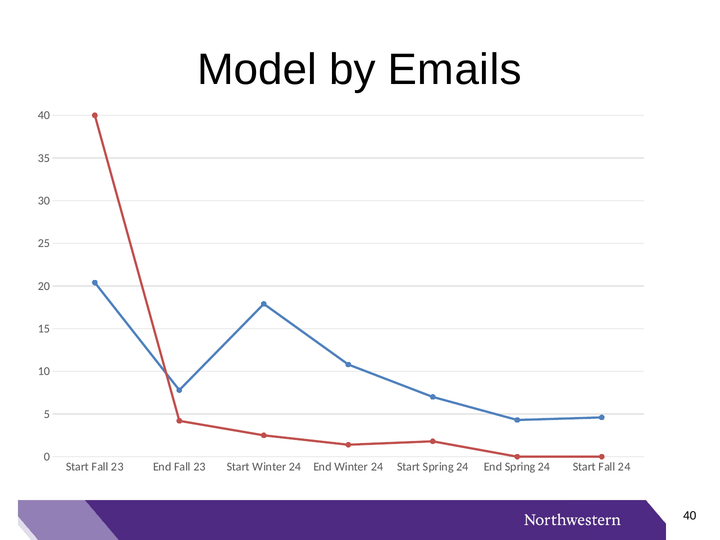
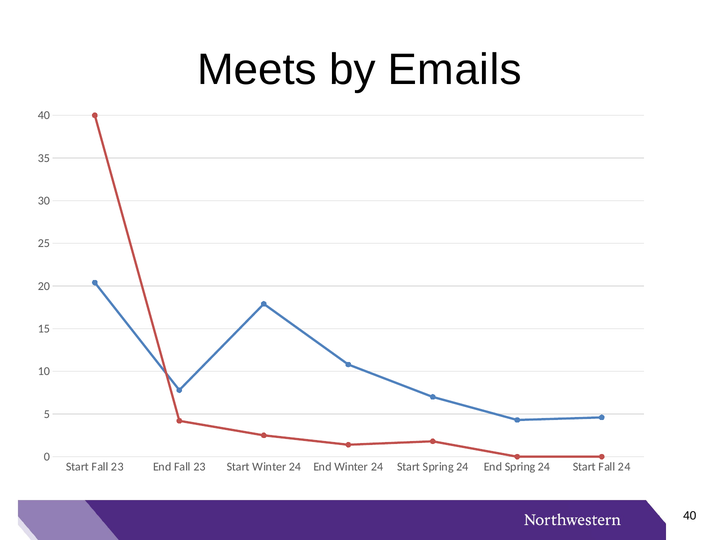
Model: Model -> Meets
